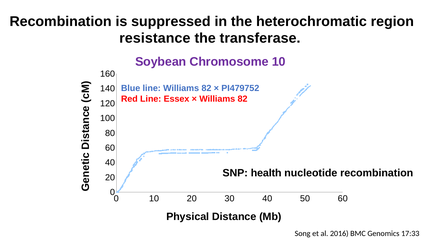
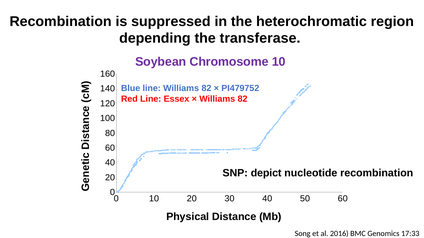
resistance: resistance -> depending
health: health -> depict
